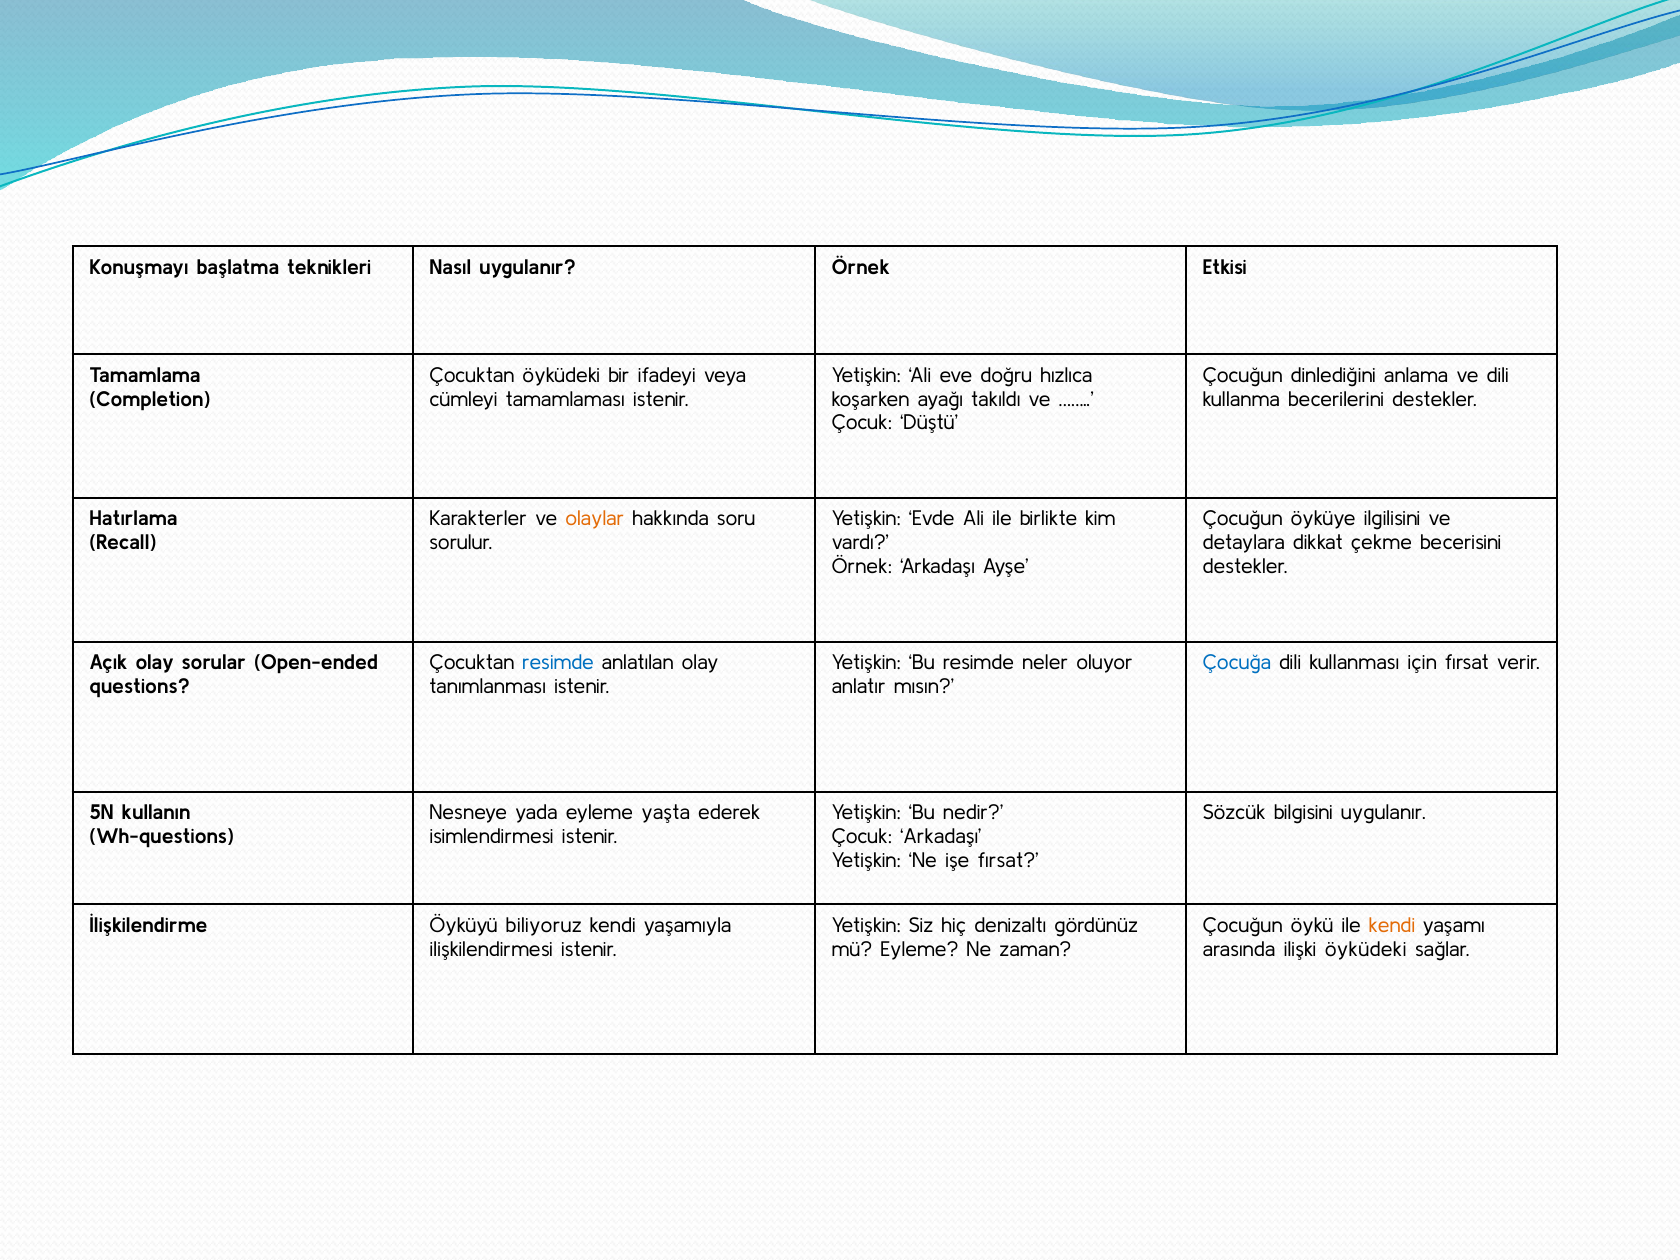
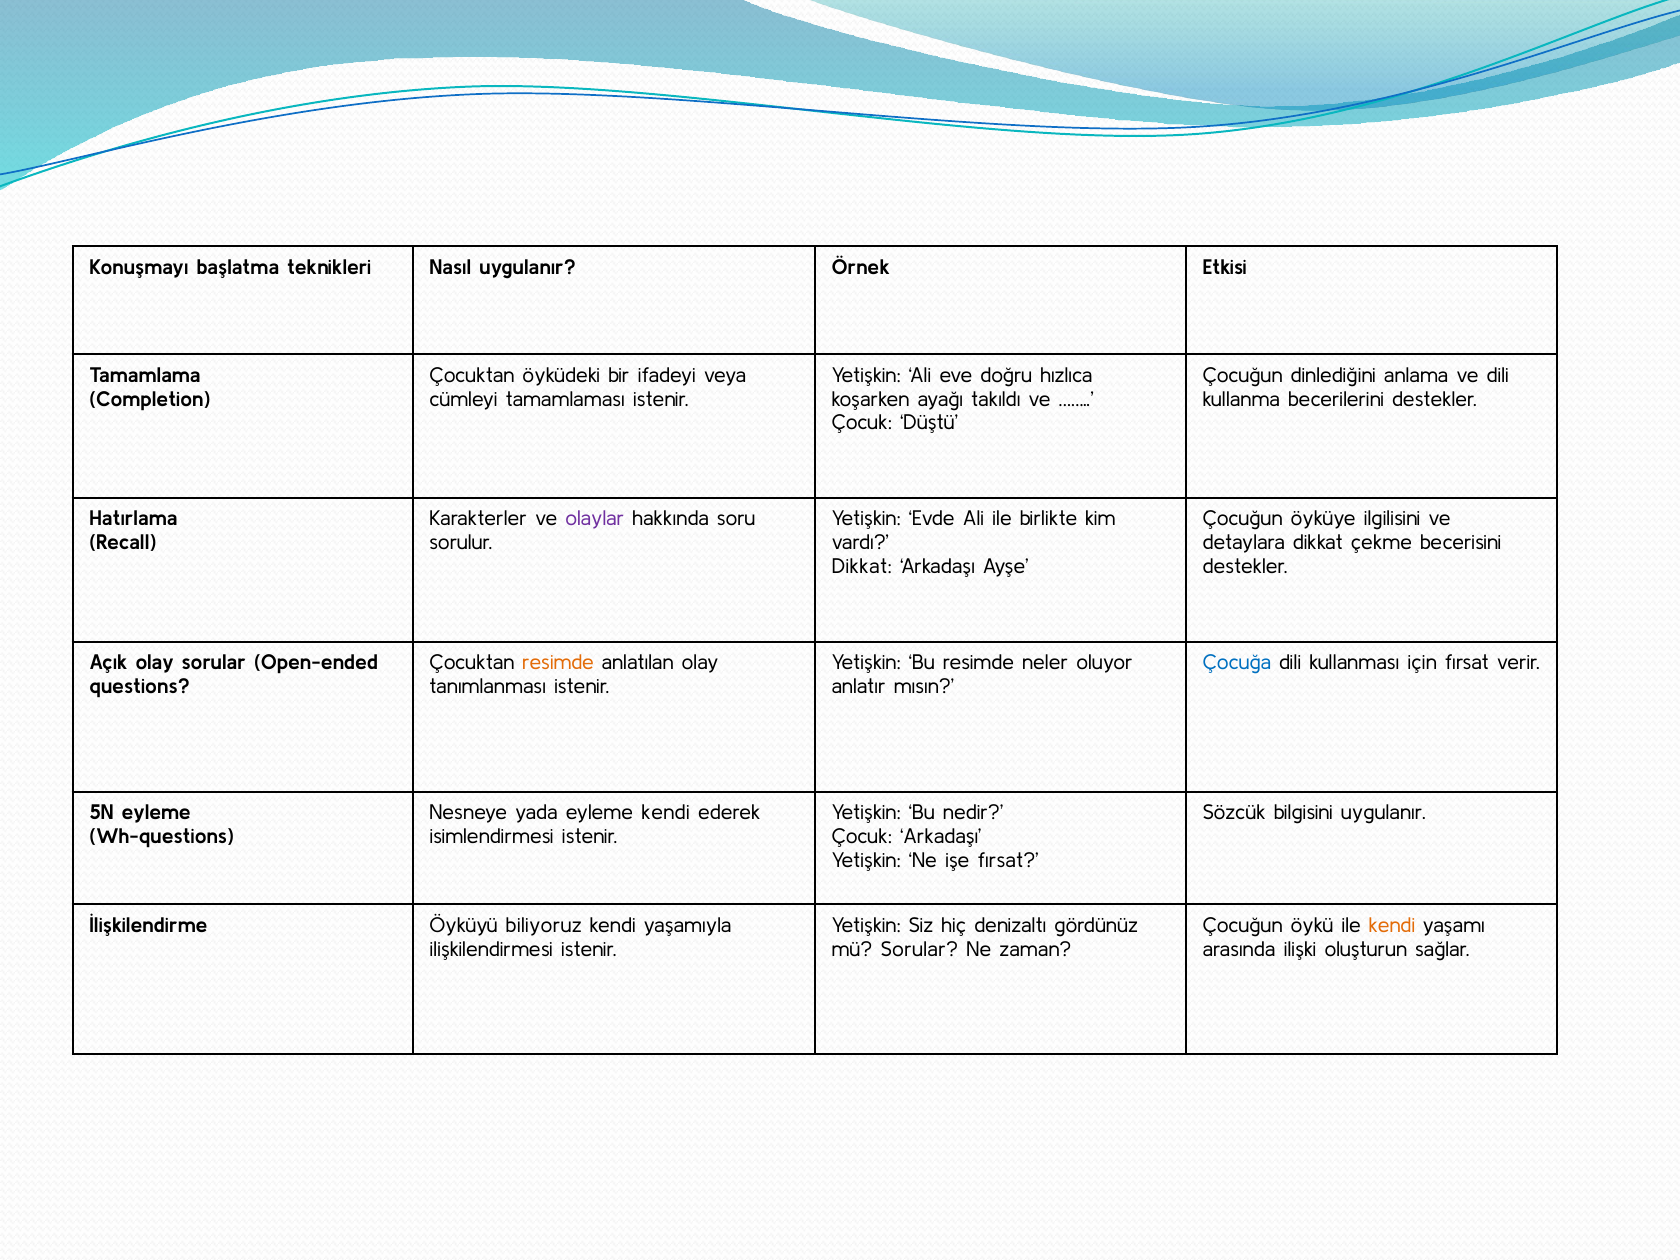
olaylar colour: orange -> purple
Örnek at (862, 567): Örnek -> Dikkat
resimde at (558, 663) colour: blue -> orange
5N kullanın: kullanın -> eyleme
eyleme yaşta: yaşta -> kendi
mü Eyleme: Eyleme -> Sorular
ilişki öyküdeki: öyküdeki -> oluşturun
